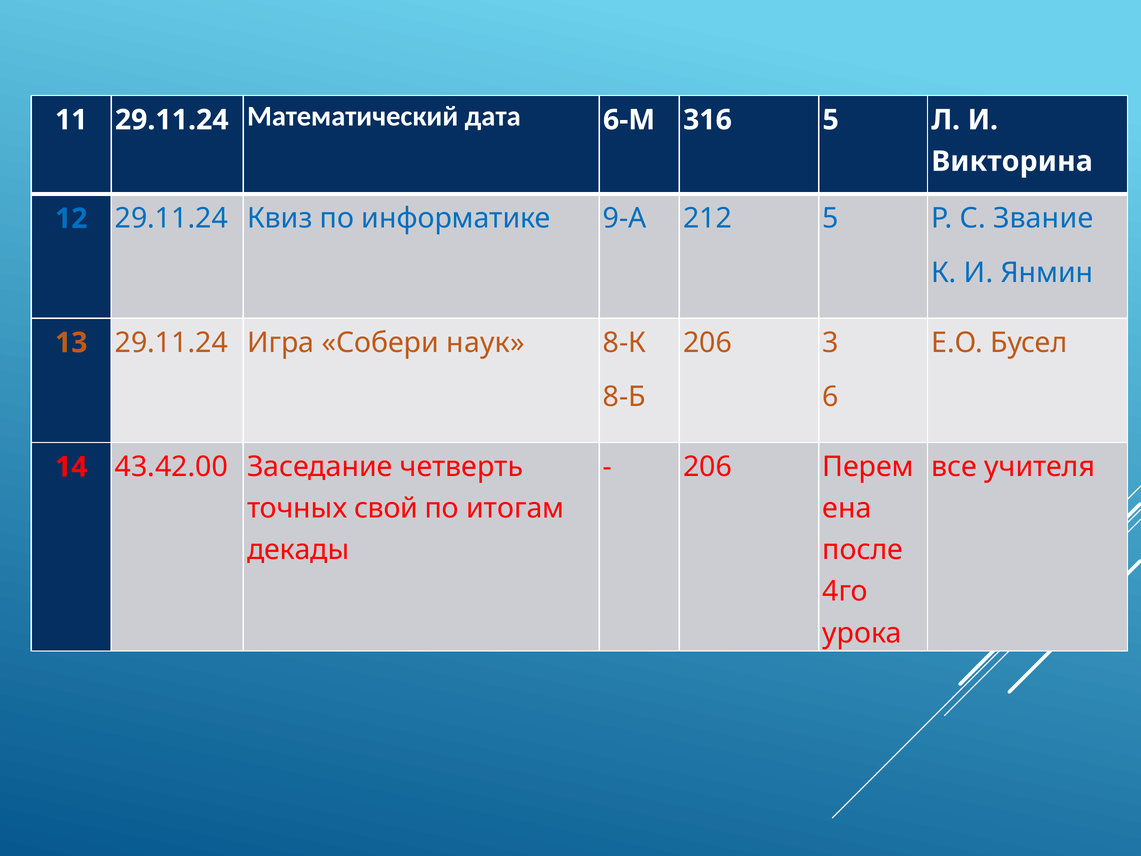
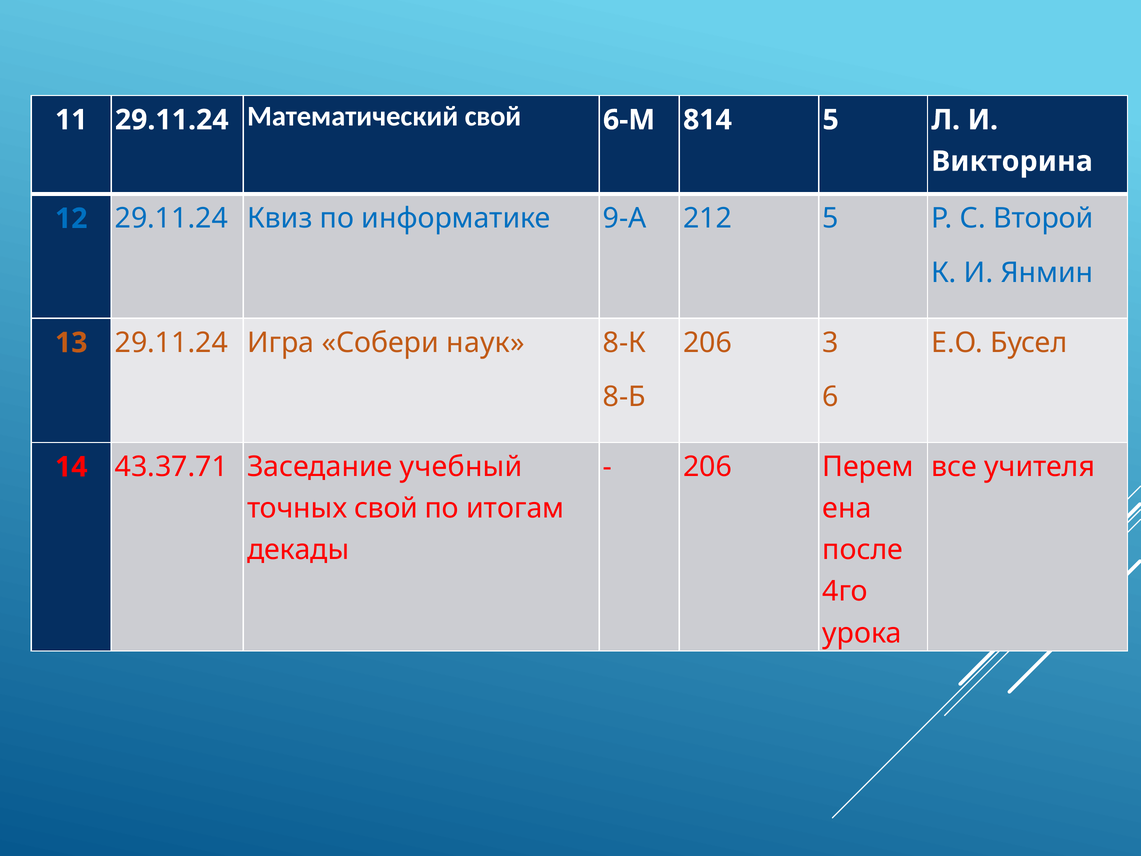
Математический дата: дата -> свой
316: 316 -> 814
Звание: Звание -> Второй
43.42.00: 43.42.00 -> 43.37.71
четверть: четверть -> учебный
